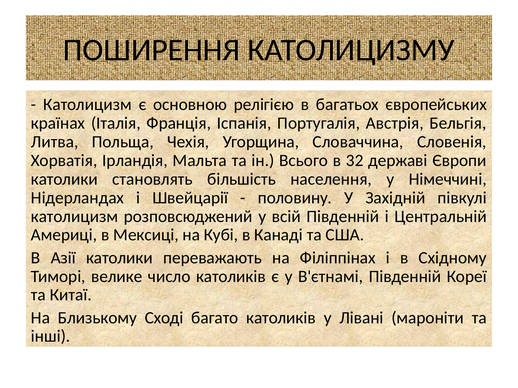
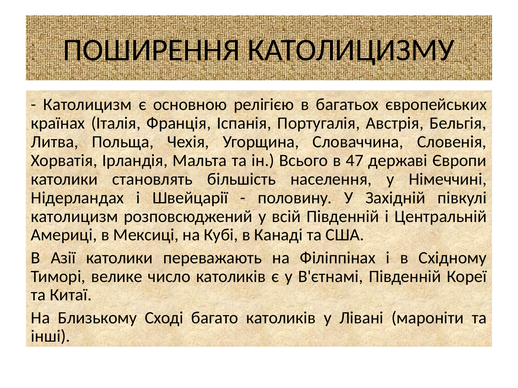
32: 32 -> 47
